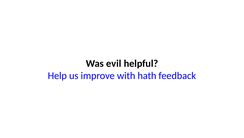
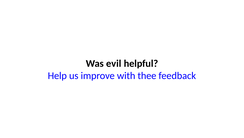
hath: hath -> thee
